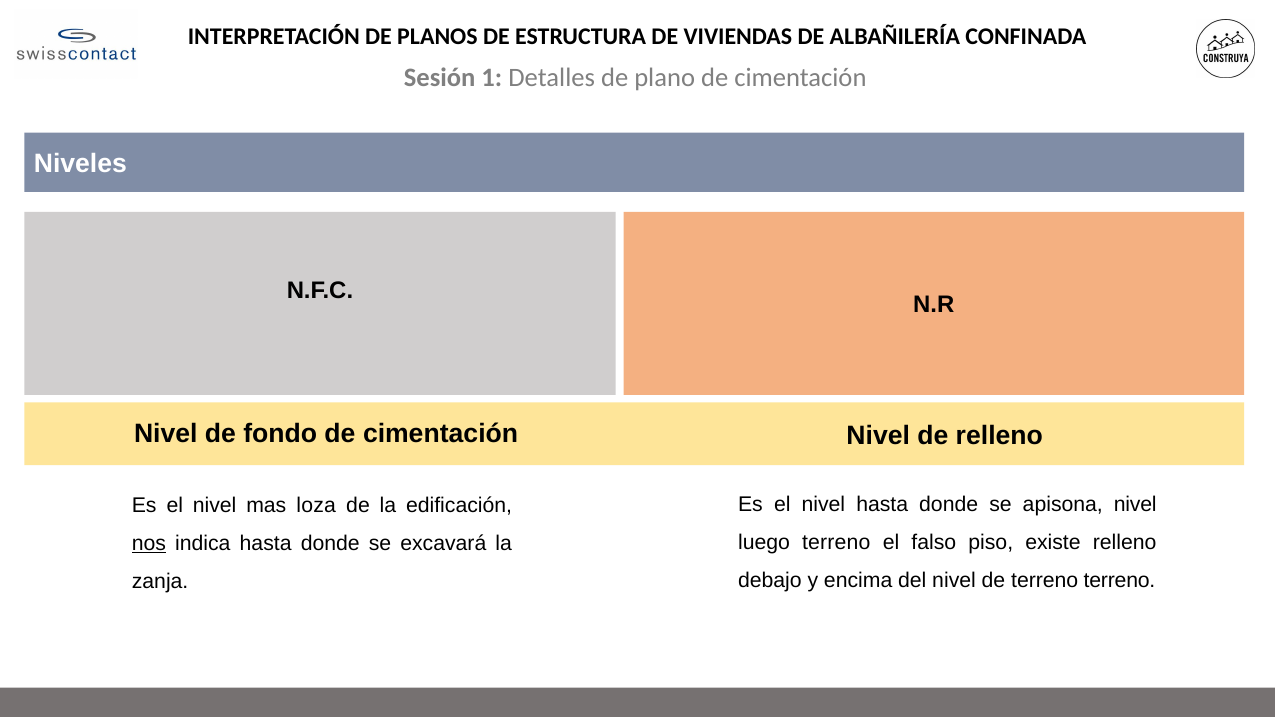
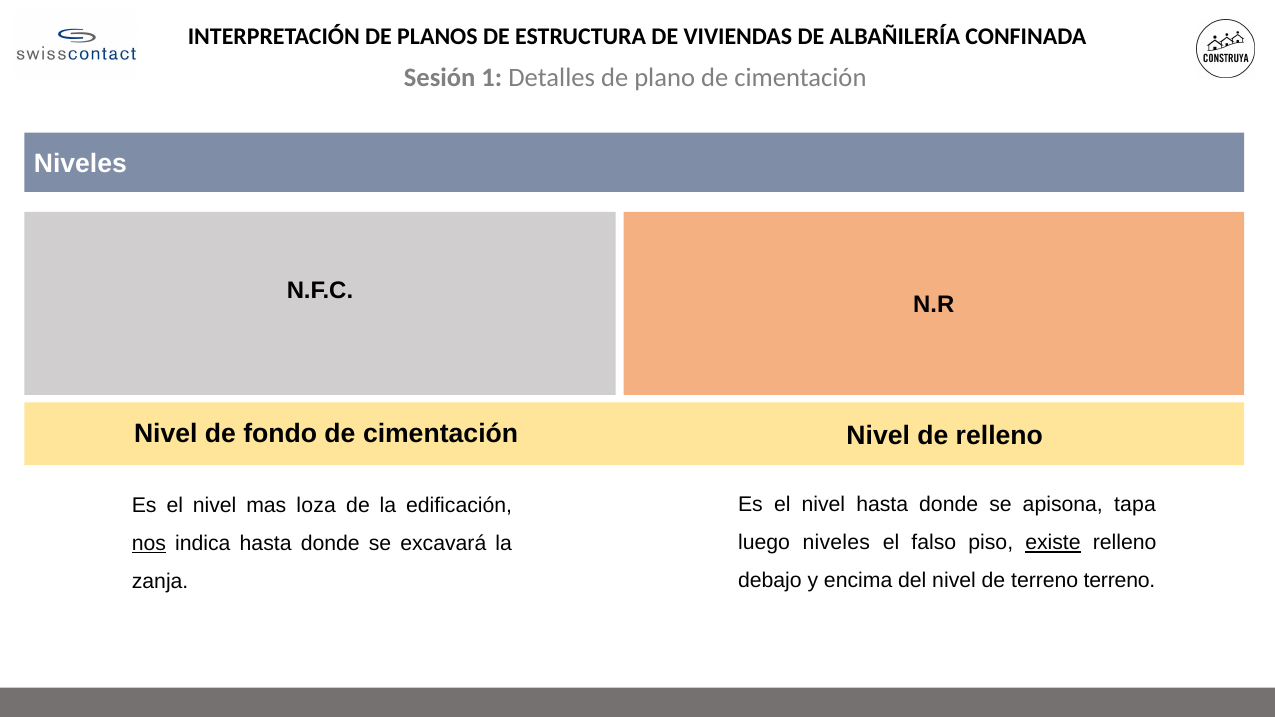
apisona nivel: nivel -> tapa
luego terreno: terreno -> niveles
existe underline: none -> present
